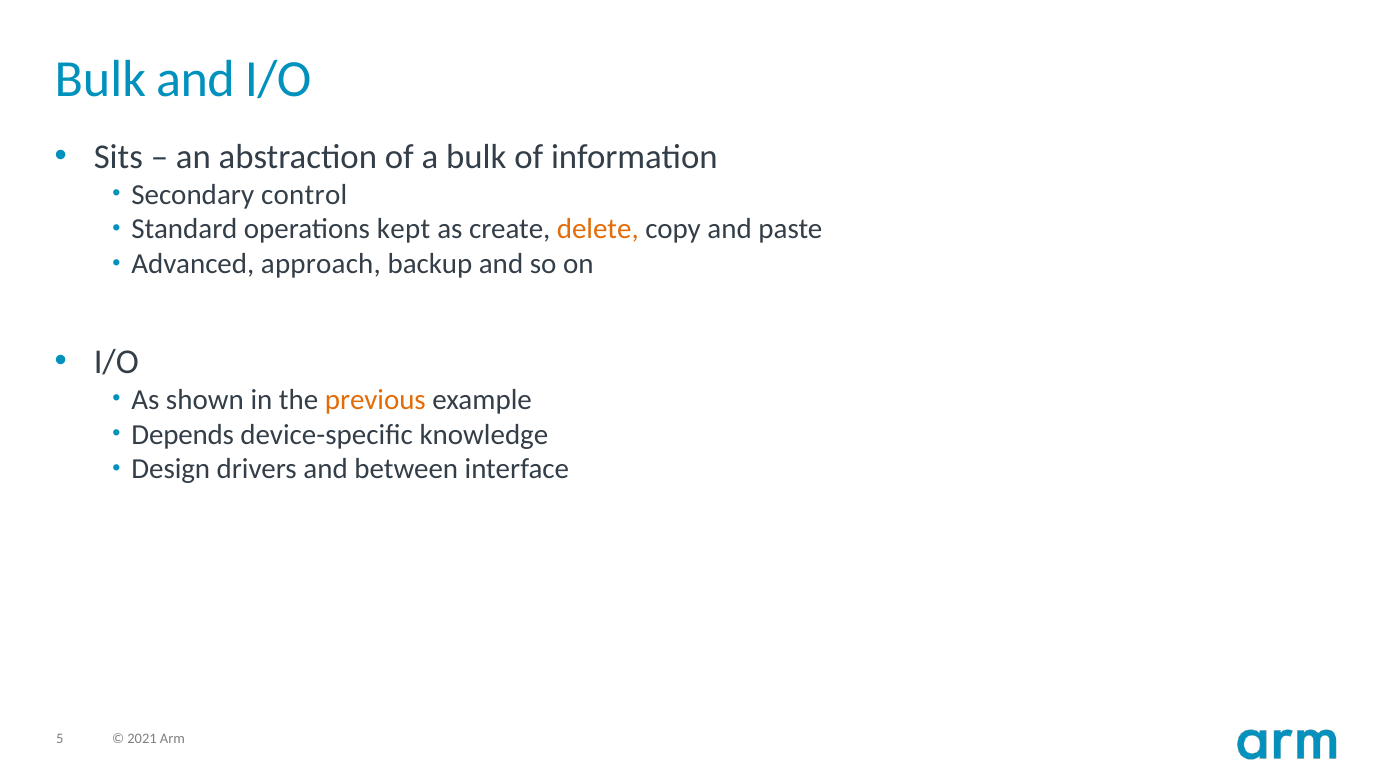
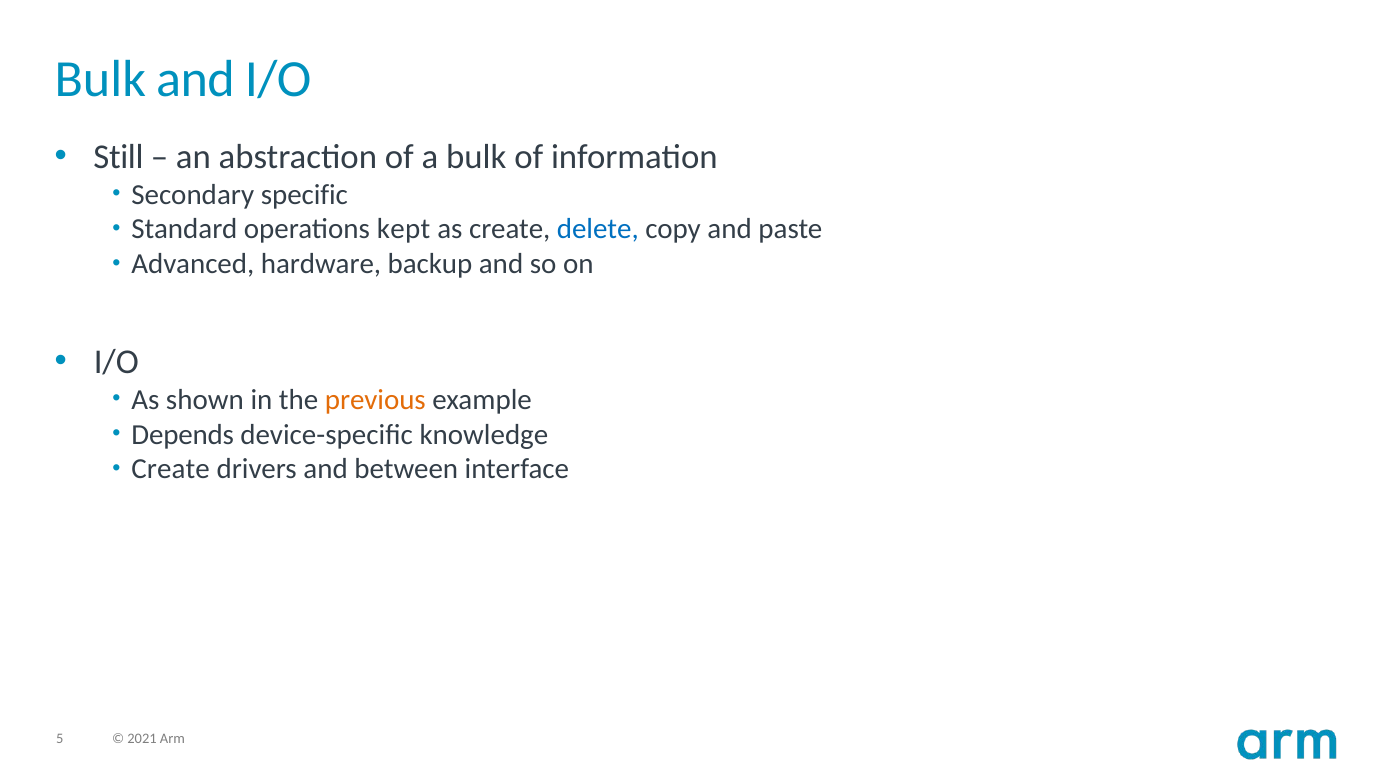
Sits: Sits -> Still
control: control -> specific
delete colour: orange -> blue
approach: approach -> hardware
Design at (171, 470): Design -> Create
